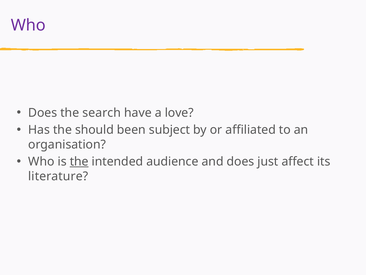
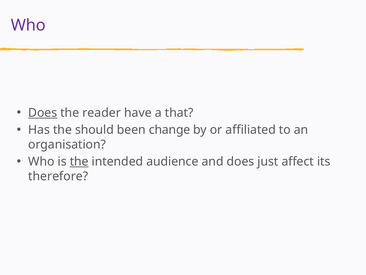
Does at (43, 113) underline: none -> present
search: search -> reader
love: love -> that
subject: subject -> change
literature: literature -> therefore
